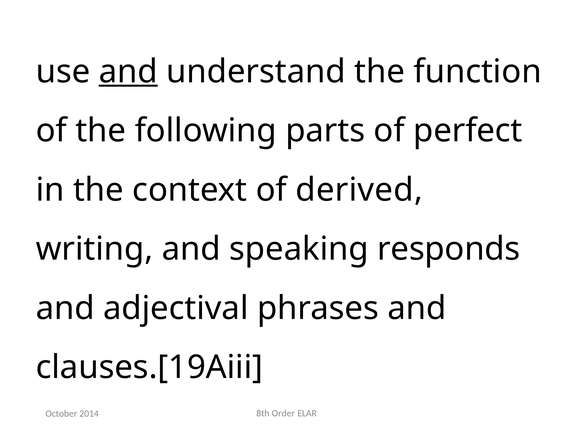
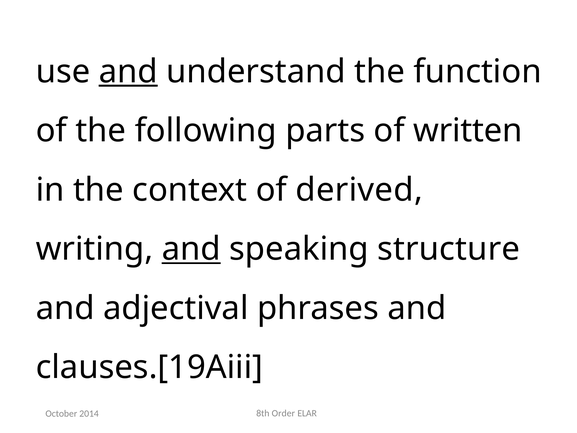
perfect: perfect -> written
and at (191, 249) underline: none -> present
responds: responds -> structure
